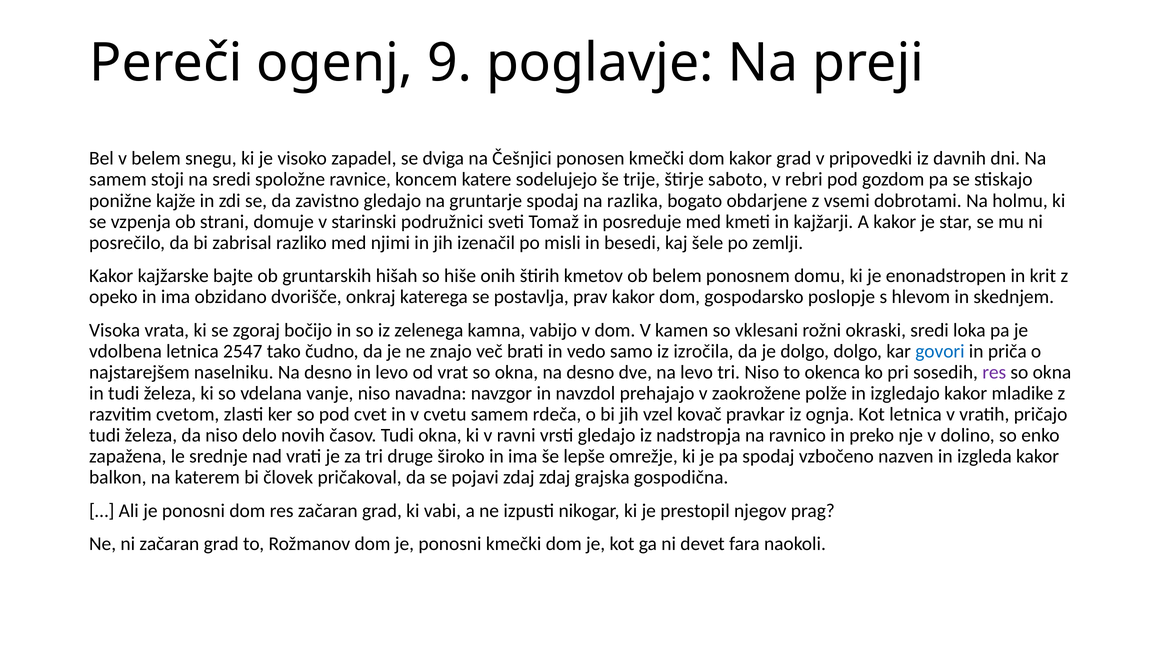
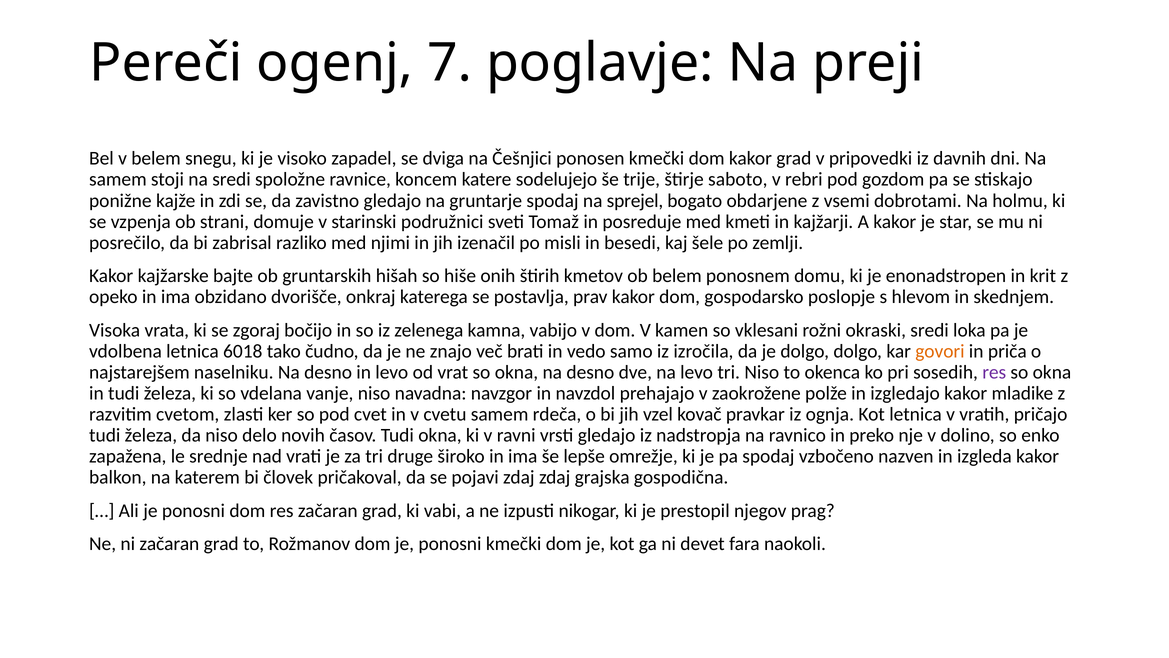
9: 9 -> 7
razlika: razlika -> sprejel
2547: 2547 -> 6018
govori colour: blue -> orange
